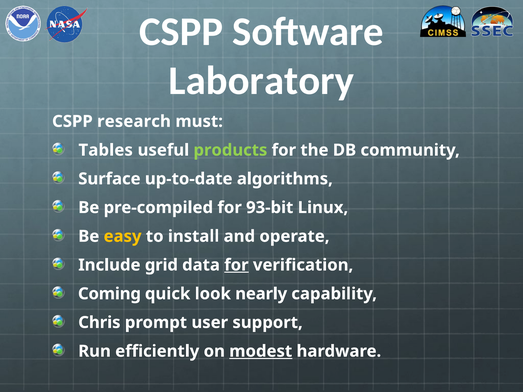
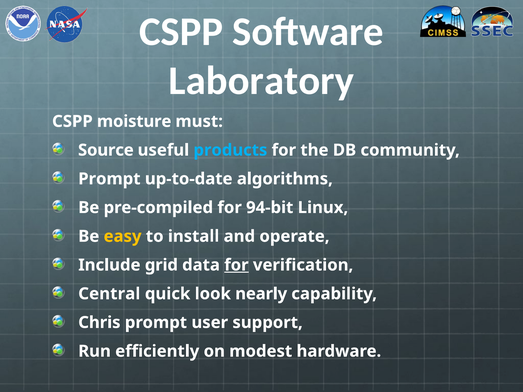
research: research -> moisture
Tables: Tables -> Source
products colour: light green -> light blue
Surface at (109, 179): Surface -> Prompt
93-bit: 93-bit -> 94-bit
Coming: Coming -> Central
modest underline: present -> none
